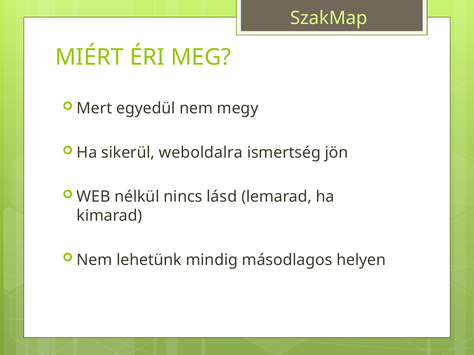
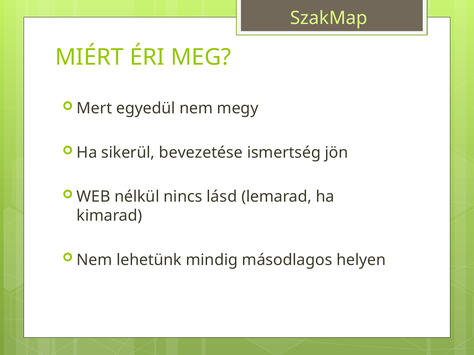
weboldalra: weboldalra -> bevezetése
